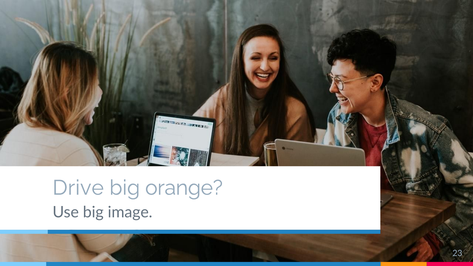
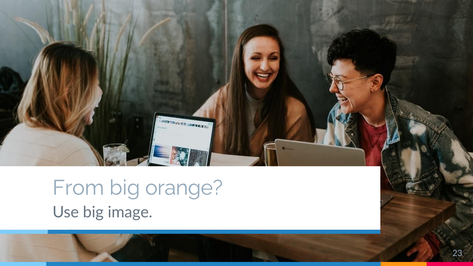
Drive: Drive -> From
